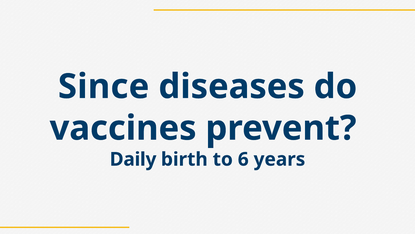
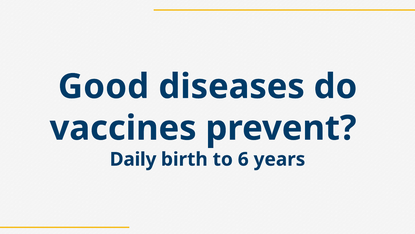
Since: Since -> Good
